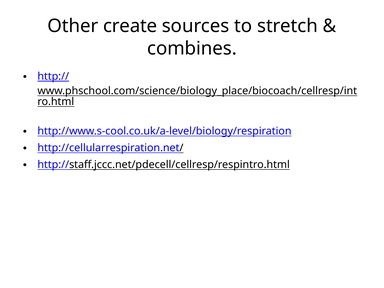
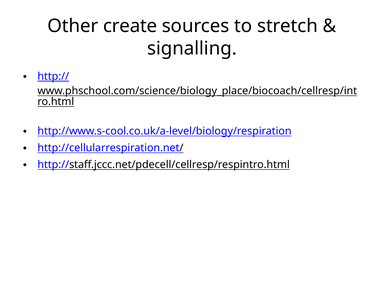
combines: combines -> signalling
